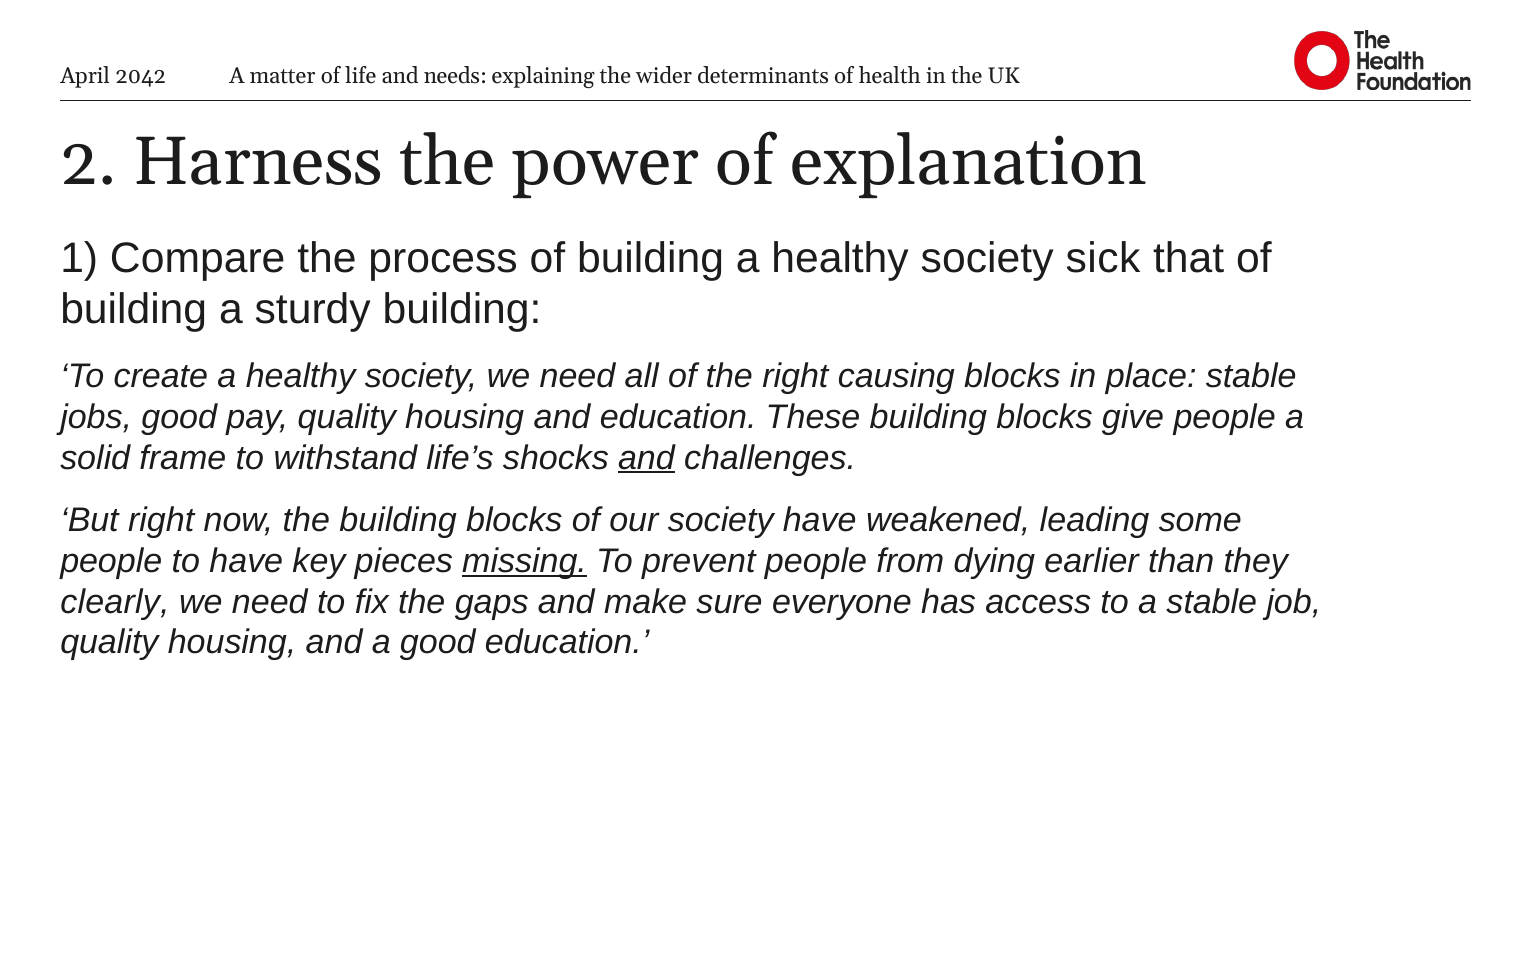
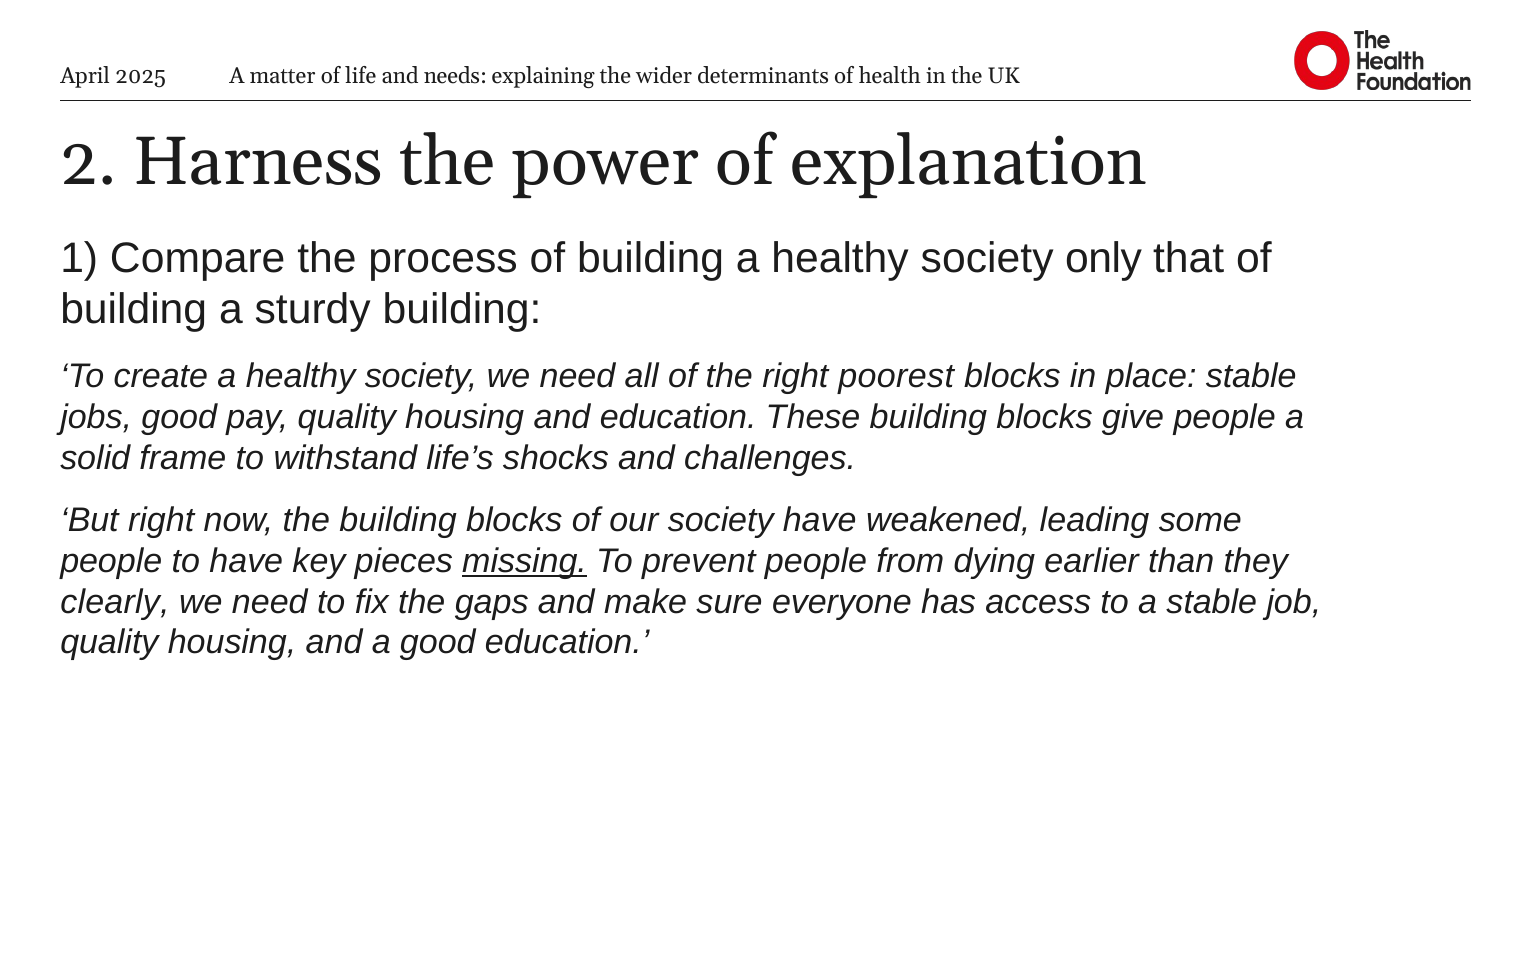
2042: 2042 -> 2025
sick: sick -> only
causing: causing -> poorest
and at (646, 458) underline: present -> none
